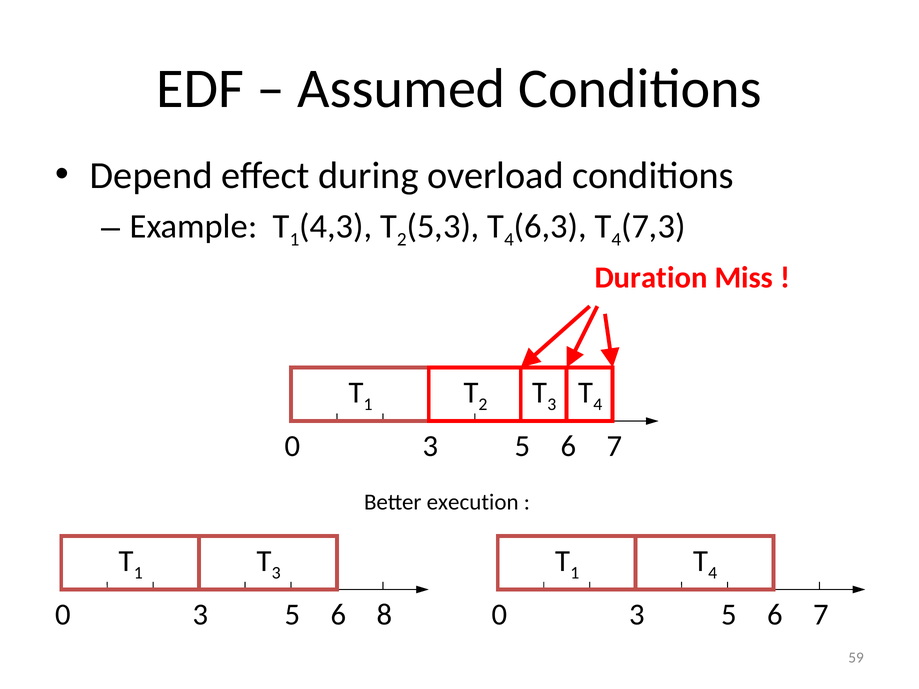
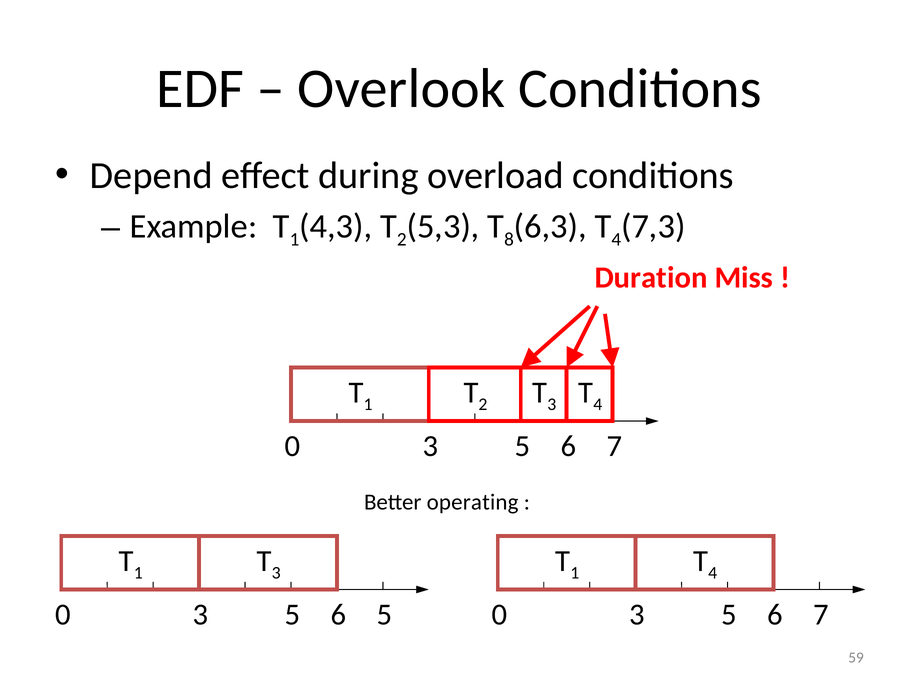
Assumed: Assumed -> Overlook
4 at (509, 240): 4 -> 8
execution: execution -> operating
0 8: 8 -> 5
